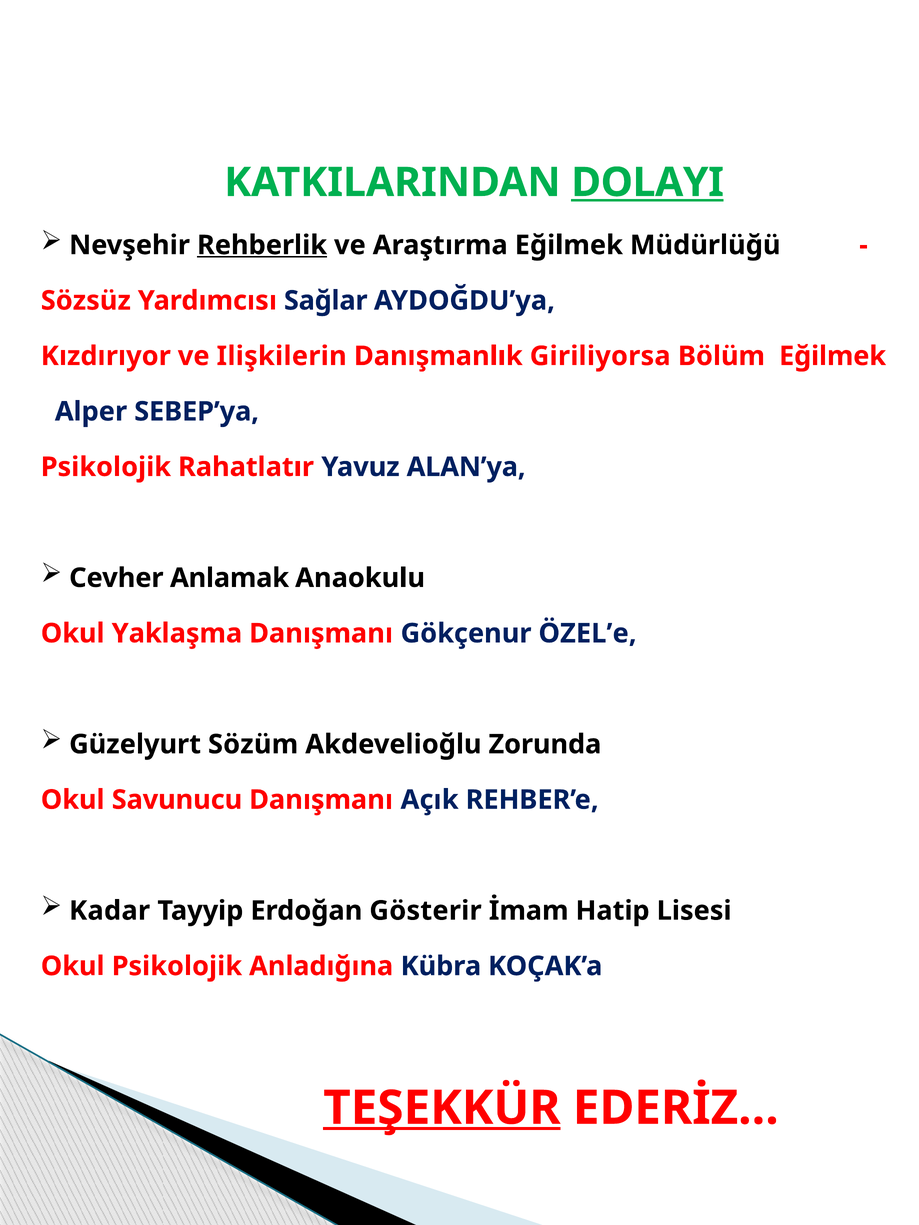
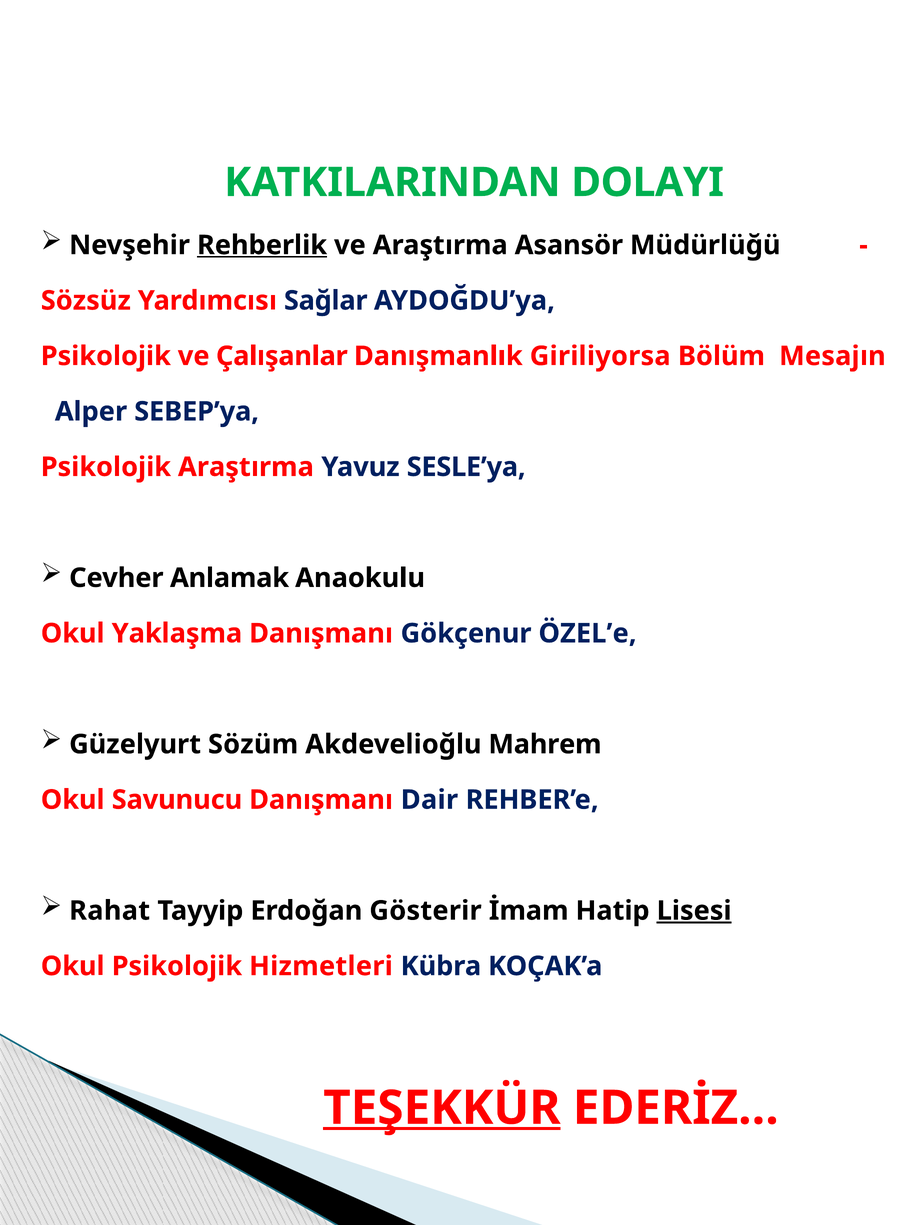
DOLAYI underline: present -> none
Araştırma Eğilmek: Eğilmek -> Asansör
Kızdırıyor at (106, 356): Kızdırıyor -> Psikolojik
Ilişkilerin: Ilişkilerin -> Çalışanlar
Bölüm Eğilmek: Eğilmek -> Mesajın
Psikolojik Rahatlatır: Rahatlatır -> Araştırma
ALAN’ya: ALAN’ya -> SESLE’ya
Zorunda: Zorunda -> Mahrem
Açık: Açık -> Dair
Kadar: Kadar -> Rahat
Lisesi underline: none -> present
Anladığına: Anladığına -> Hizmetleri
